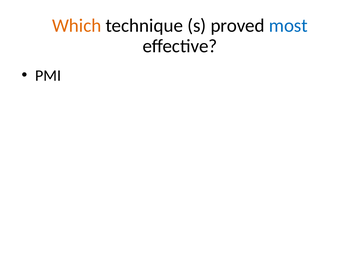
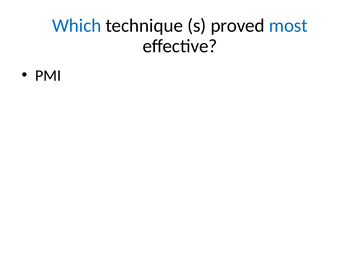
Which colour: orange -> blue
